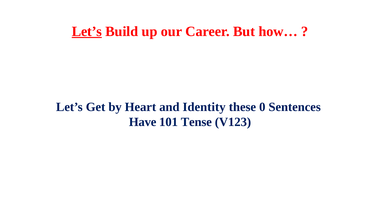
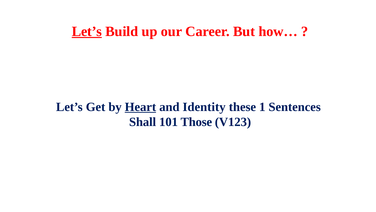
Heart underline: none -> present
0: 0 -> 1
Have: Have -> Shall
Tense: Tense -> Those
